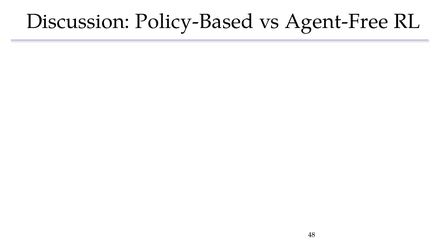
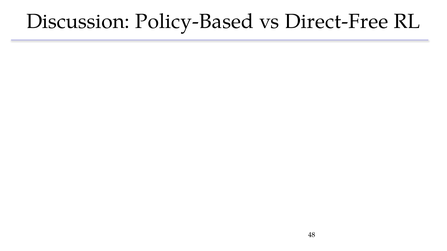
Agent-Free: Agent-Free -> Direct-Free
